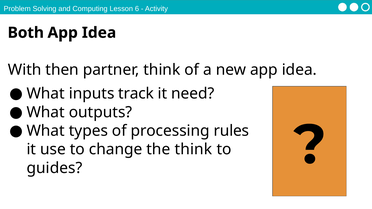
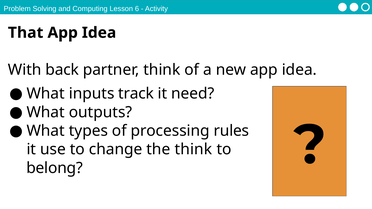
Both: Both -> That
then: then -> back
guides: guides -> belong
